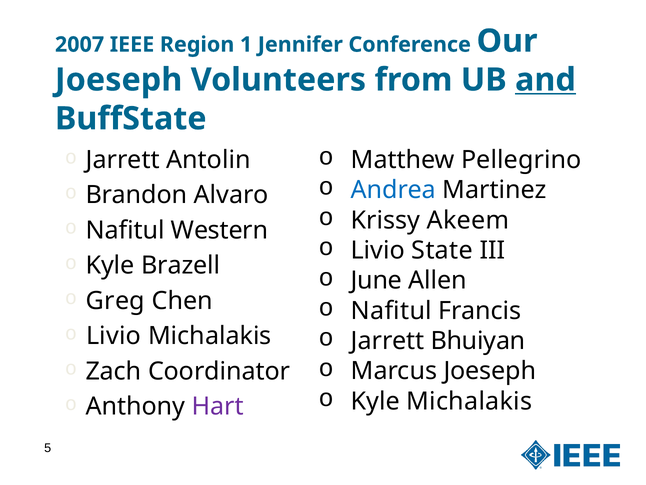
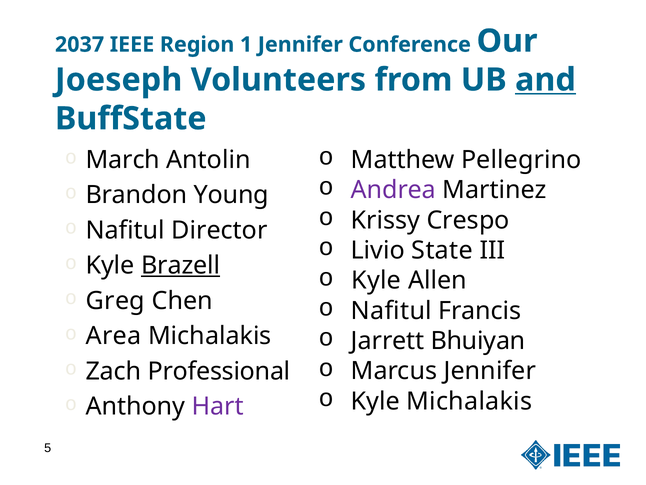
2007: 2007 -> 2037
Jarrett at (123, 160): Jarrett -> March
Andrea colour: blue -> purple
Alvaro: Alvaro -> Young
Akeem: Akeem -> Crespo
Western: Western -> Director
Brazell underline: none -> present
June at (376, 280): June -> Kyle
Livio at (114, 336): Livio -> Area
Marcus Joeseph: Joeseph -> Jennifer
Coordinator: Coordinator -> Professional
